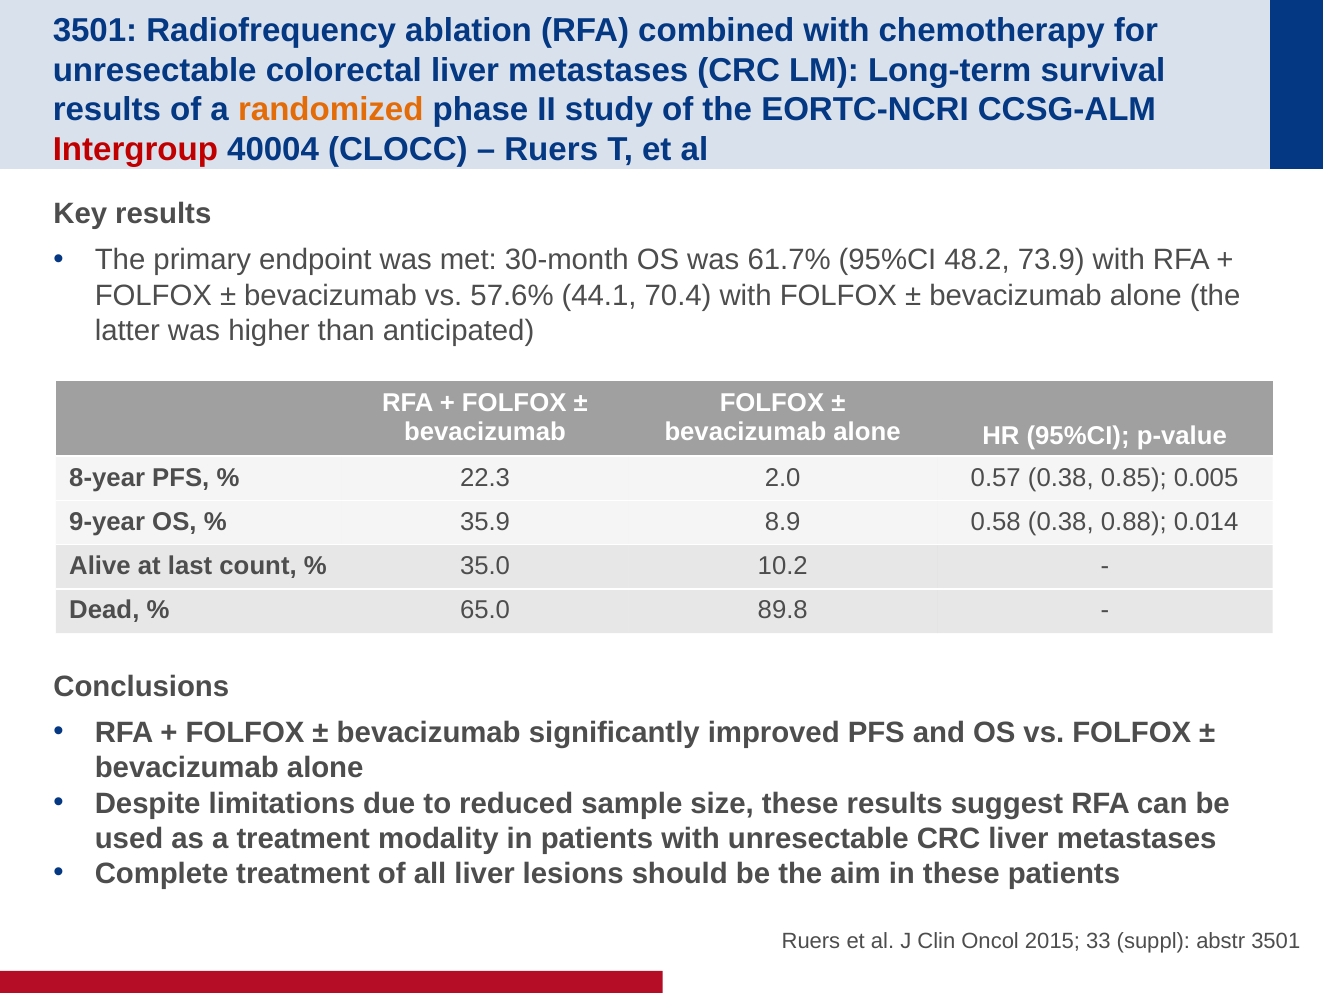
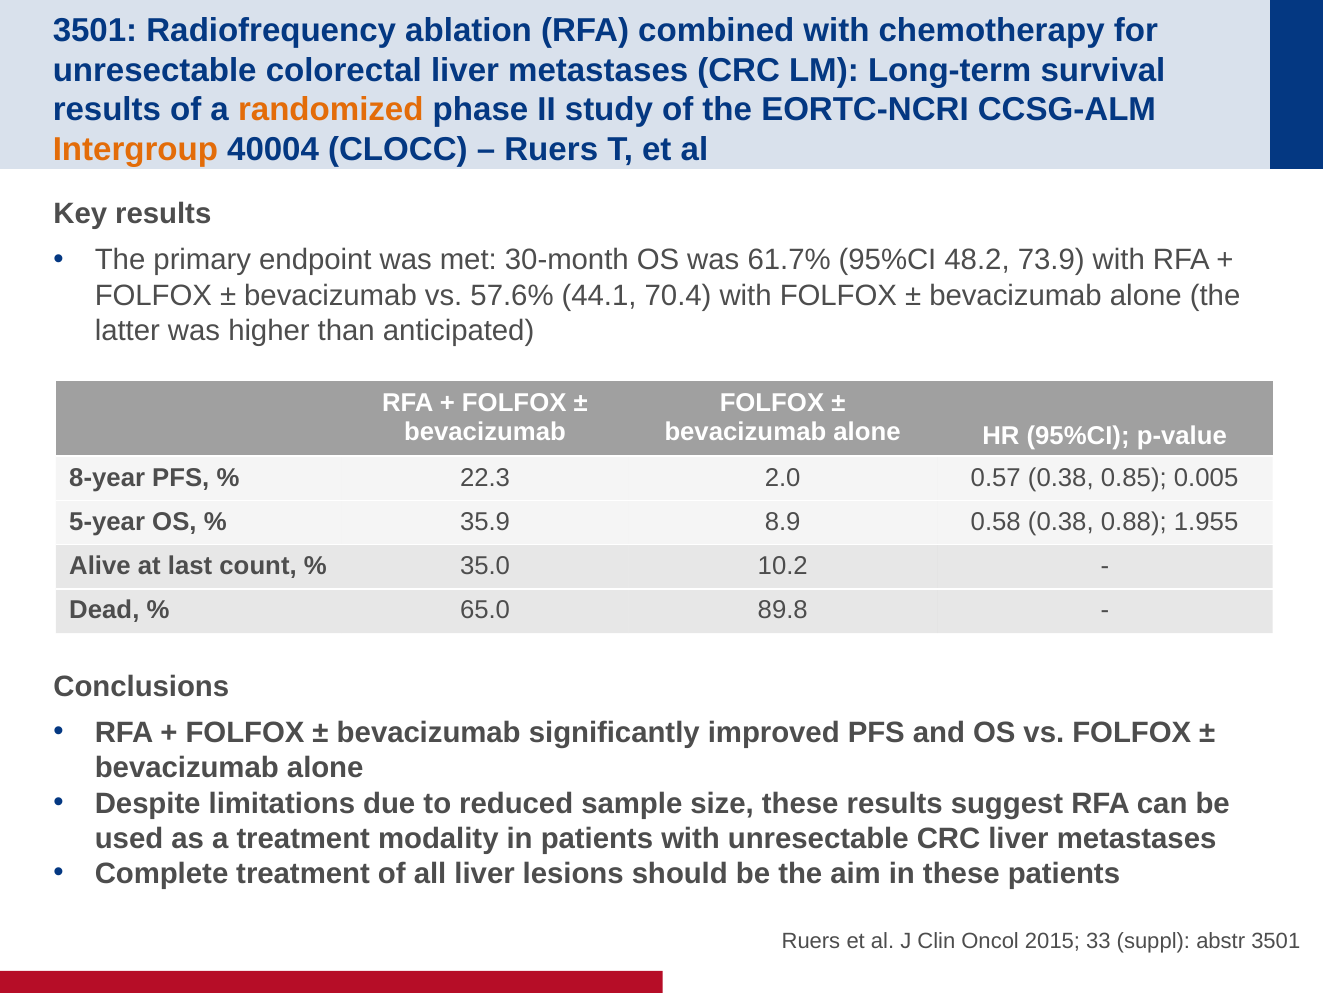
Intergroup colour: red -> orange
9-year: 9-year -> 5-year
0.014: 0.014 -> 1.955
